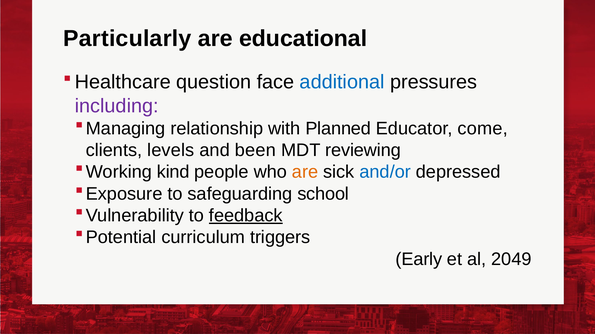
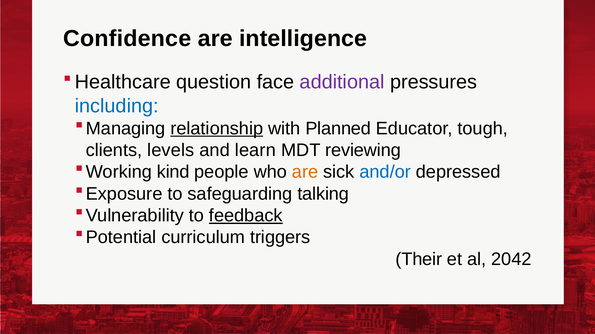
Particularly: Particularly -> Confidence
educational: educational -> intelligence
additional colour: blue -> purple
including colour: purple -> blue
relationship underline: none -> present
come: come -> tough
been: been -> learn
school: school -> talking
Early: Early -> Their
2049: 2049 -> 2042
